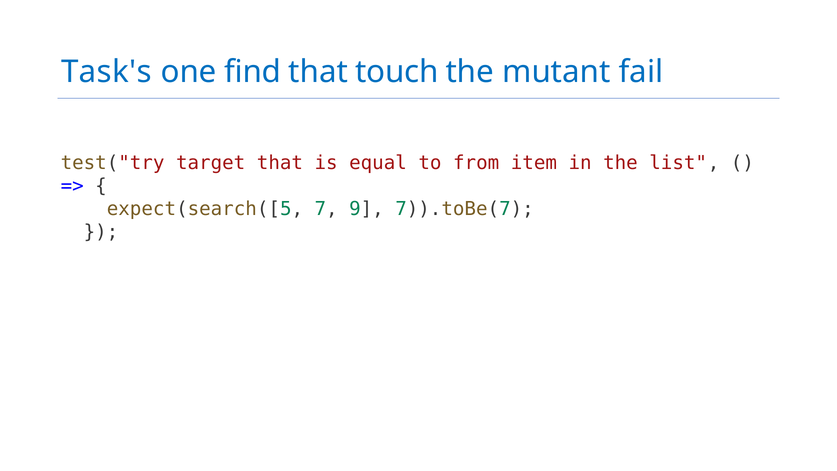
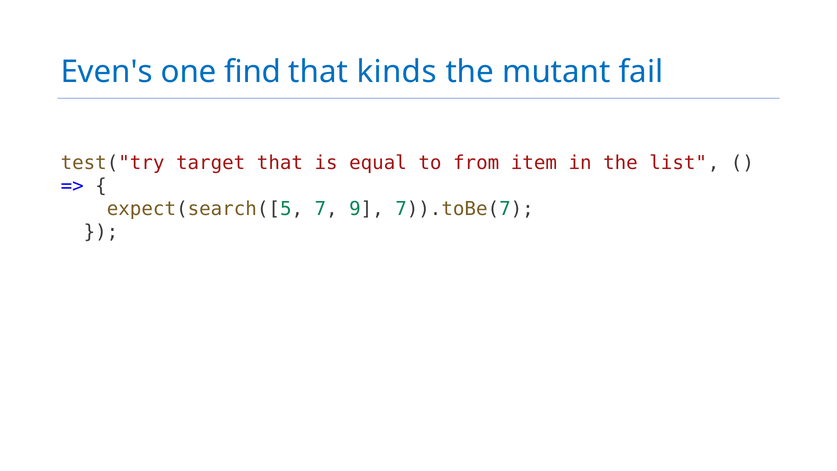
Task's: Task's -> Even's
touch: touch -> kinds
